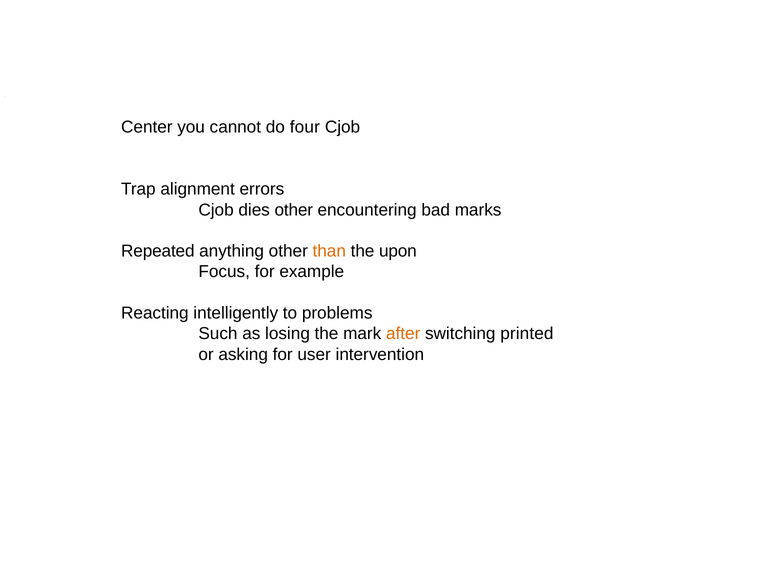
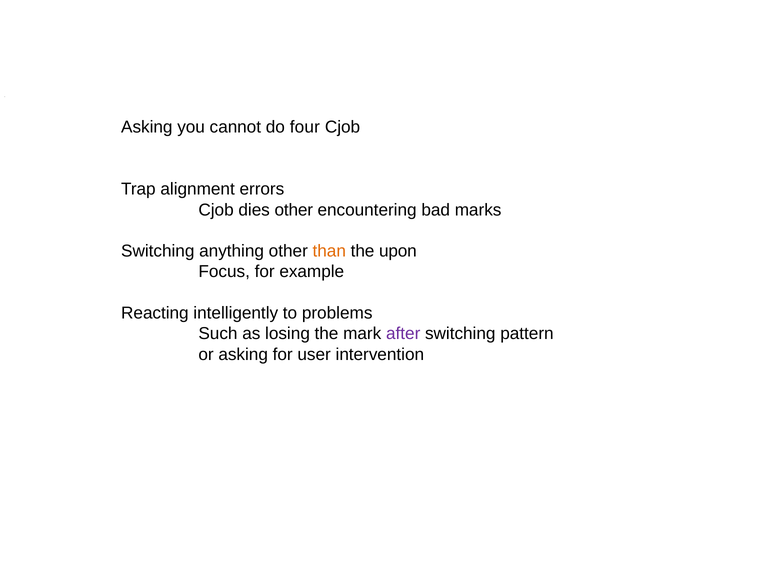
Center at (147, 127): Center -> Asking
Repeated at (158, 251): Repeated -> Switching
after colour: orange -> purple
printed: printed -> pattern
